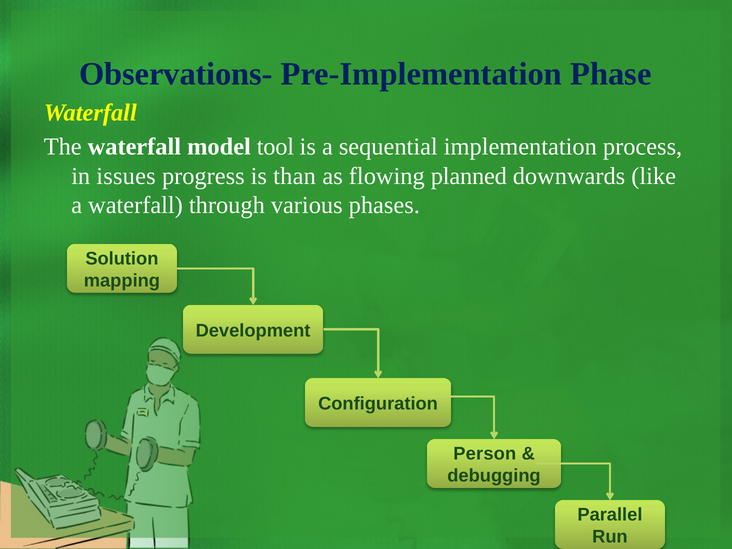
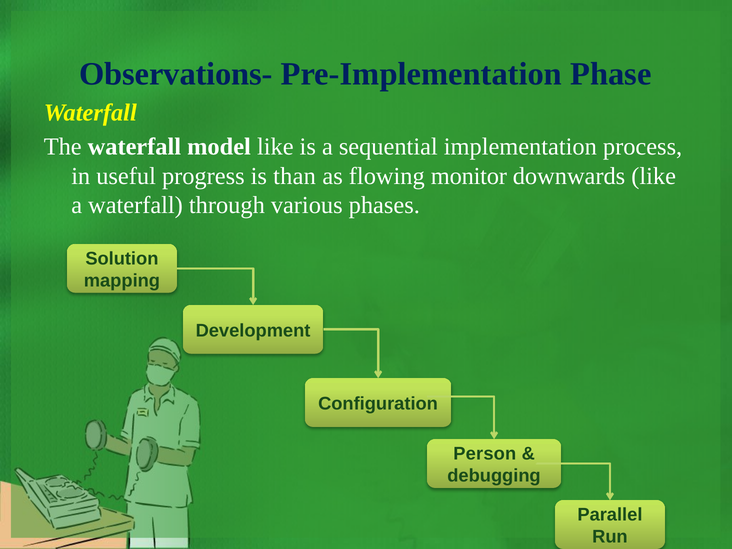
model tool: tool -> like
issues: issues -> useful
planned: planned -> monitor
